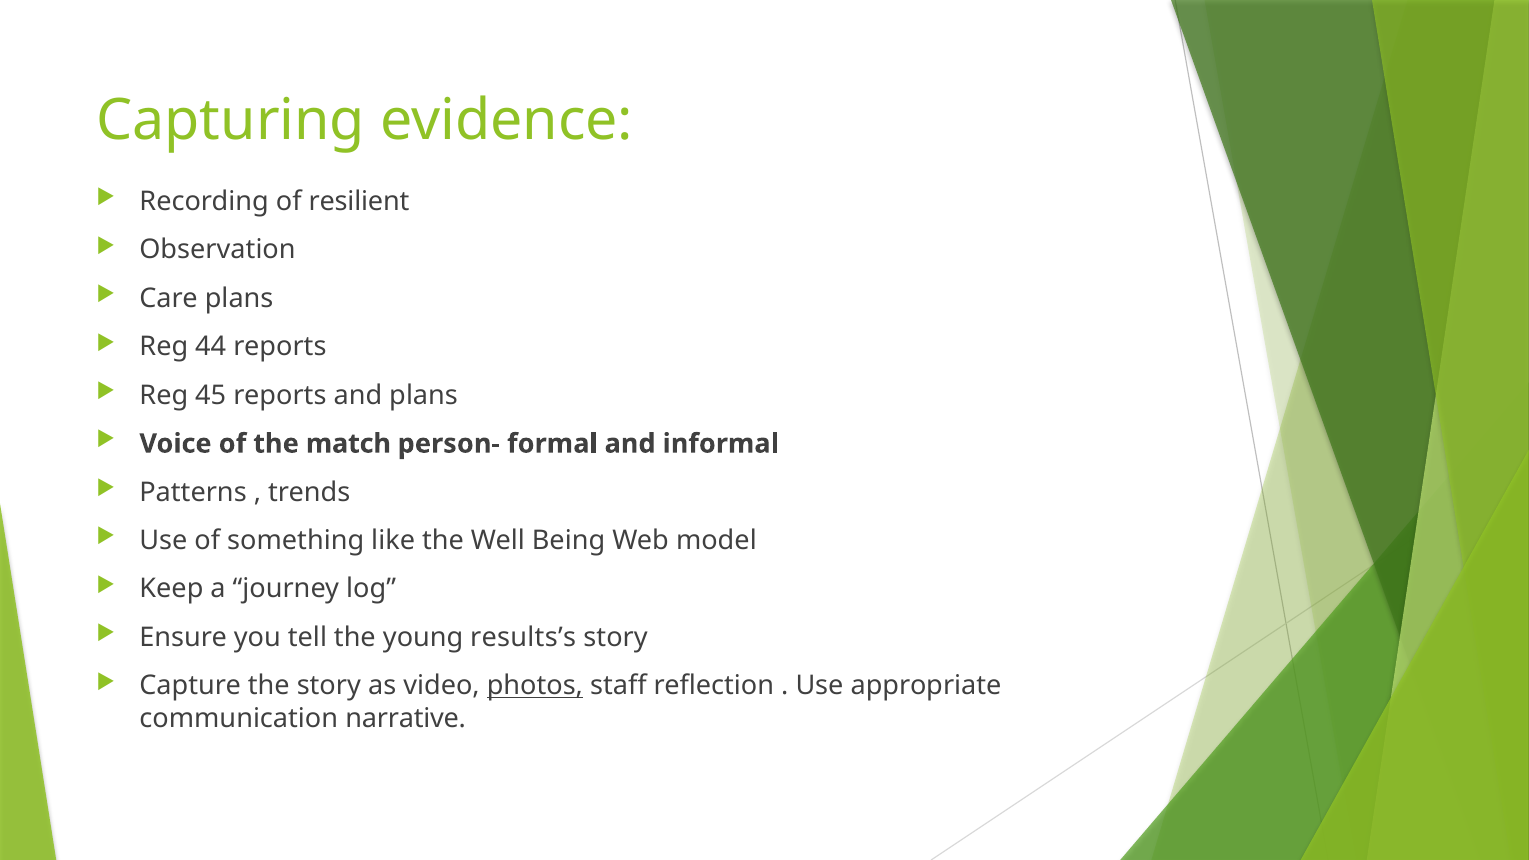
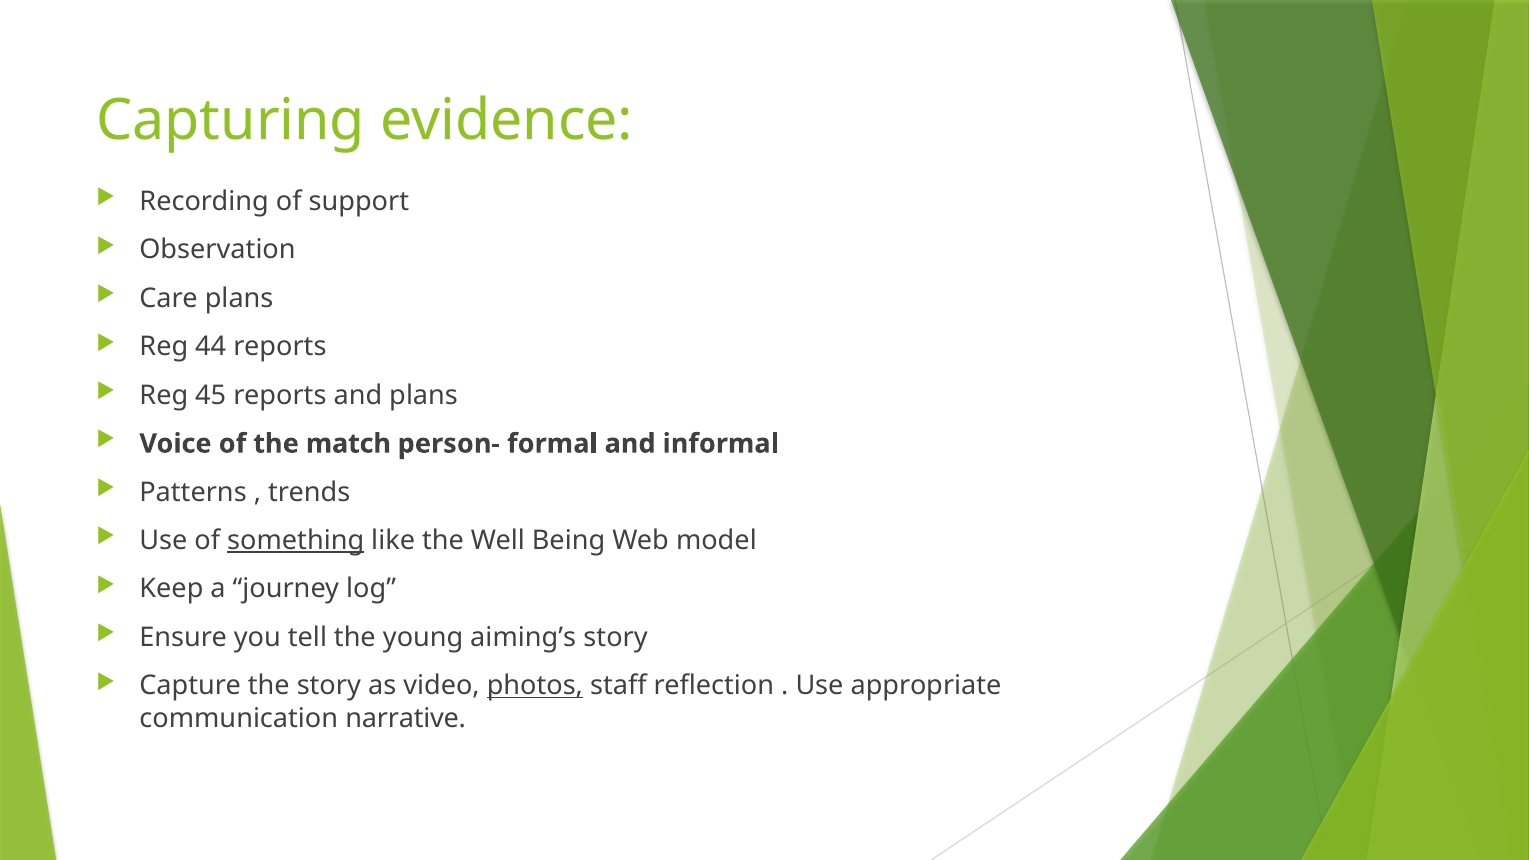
resilient: resilient -> support
something underline: none -> present
results’s: results’s -> aiming’s
